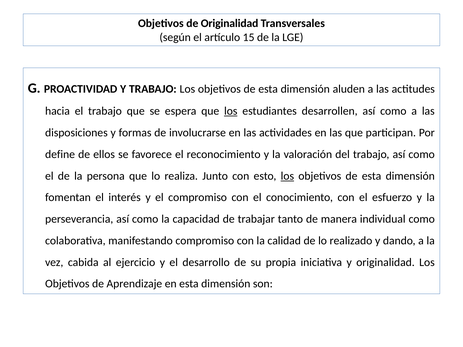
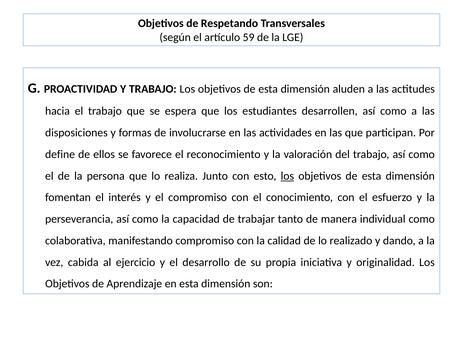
de Originalidad: Originalidad -> Respetando
15: 15 -> 59
los at (231, 111) underline: present -> none
